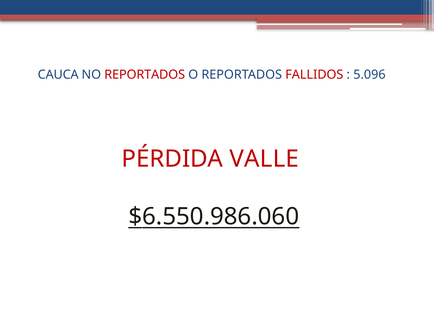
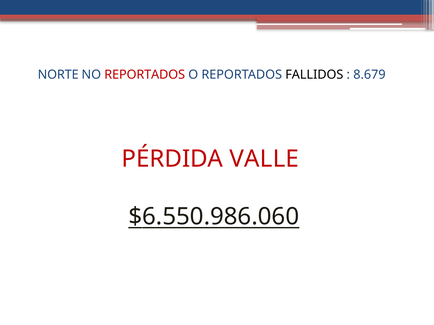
CAUCA: CAUCA -> NORTE
FALLIDOS colour: red -> black
5.096: 5.096 -> 8.679
